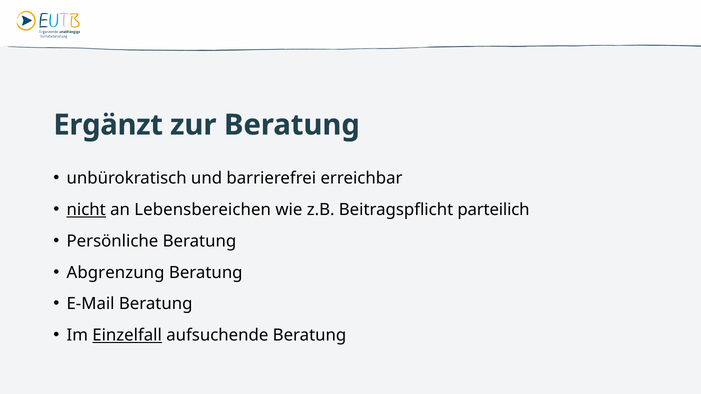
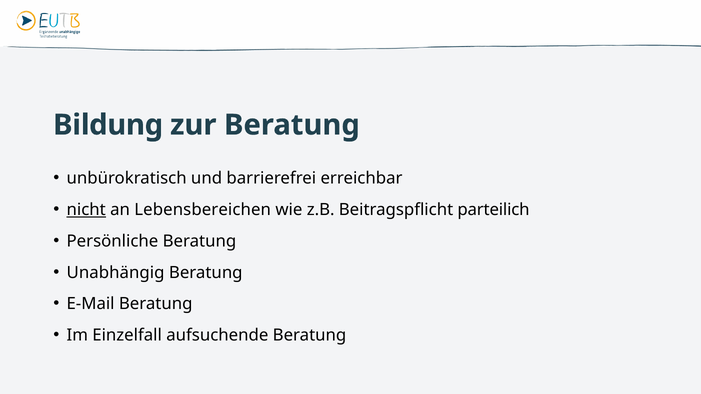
Ergänzt: Ergänzt -> Bildung
Abgrenzung: Abgrenzung -> Unabhängig
Einzelfall underline: present -> none
